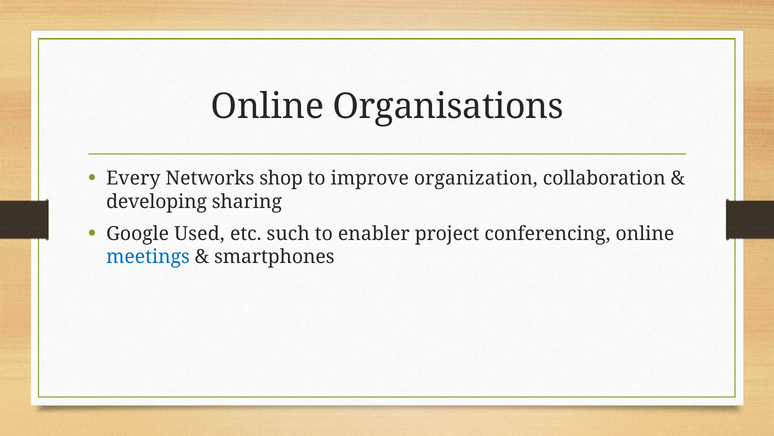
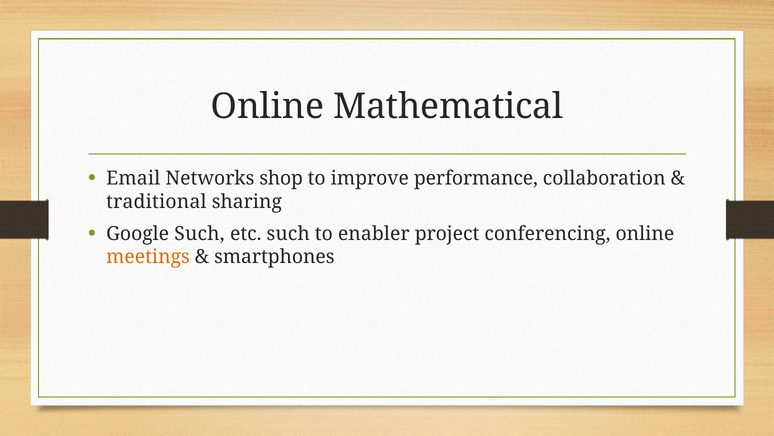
Organisations: Organisations -> Mathematical
Every: Every -> Email
organization: organization -> performance
developing: developing -> traditional
Google Used: Used -> Such
meetings colour: blue -> orange
